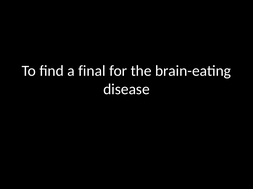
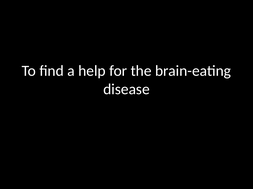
final: final -> help
